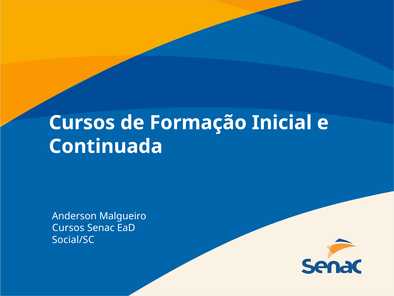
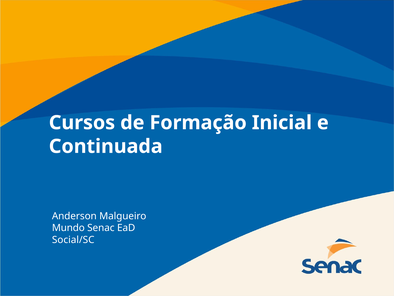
Cursos at (68, 228): Cursos -> Mundo
